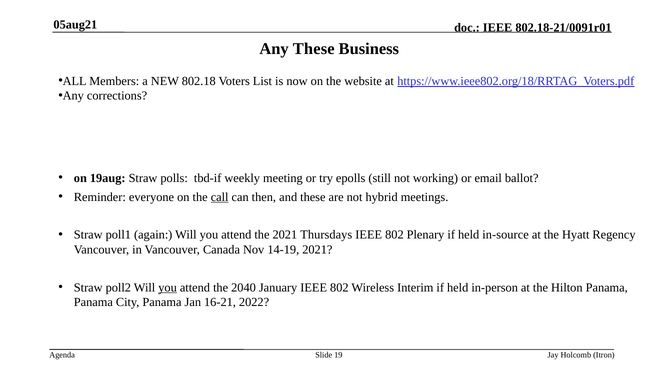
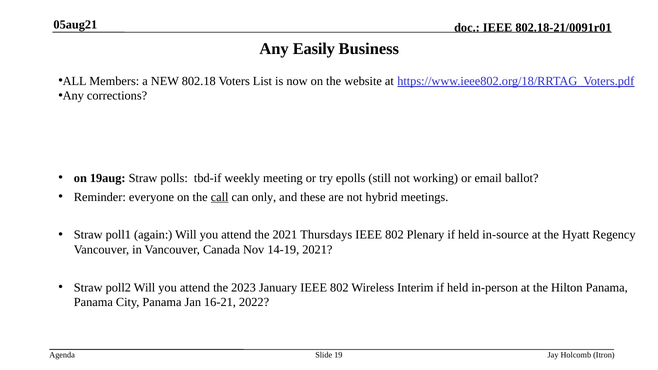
Any These: These -> Easily
then: then -> only
you at (168, 288) underline: present -> none
2040: 2040 -> 2023
